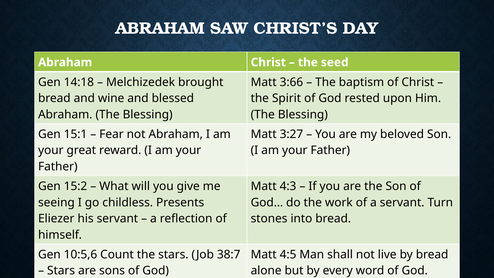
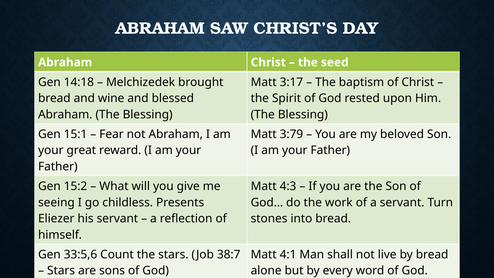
3:66: 3:66 -> 3:17
3:27: 3:27 -> 3:79
10:5,6: 10:5,6 -> 33:5,6
4:5: 4:5 -> 4:1
